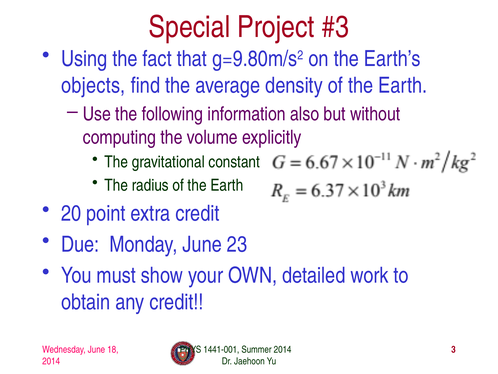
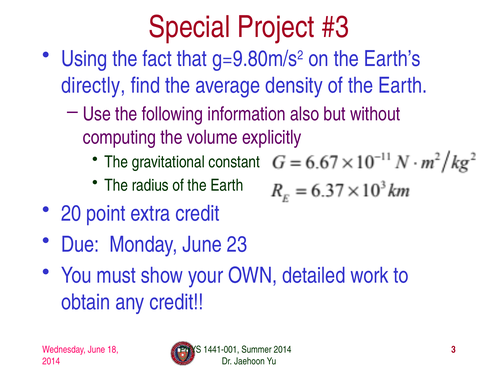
objects: objects -> directly
